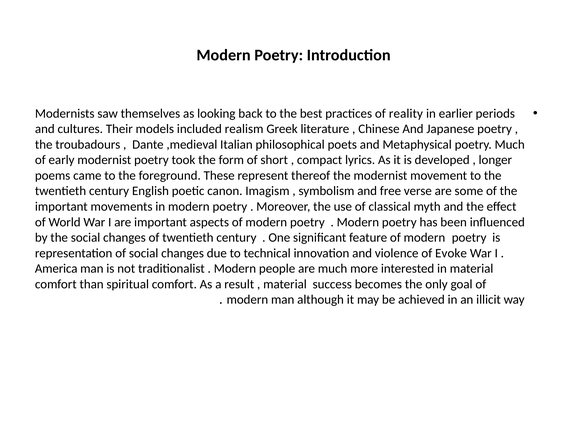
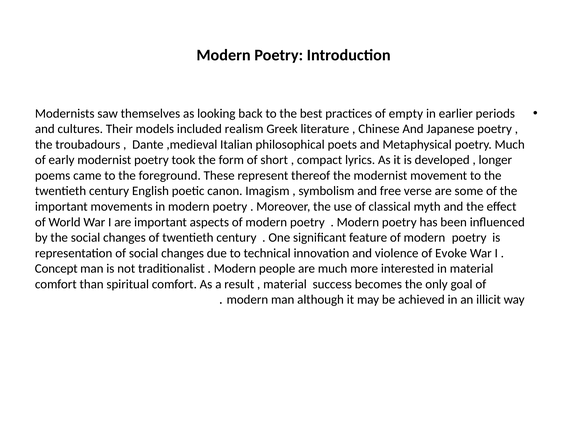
reality: reality -> empty
America: America -> Concept
